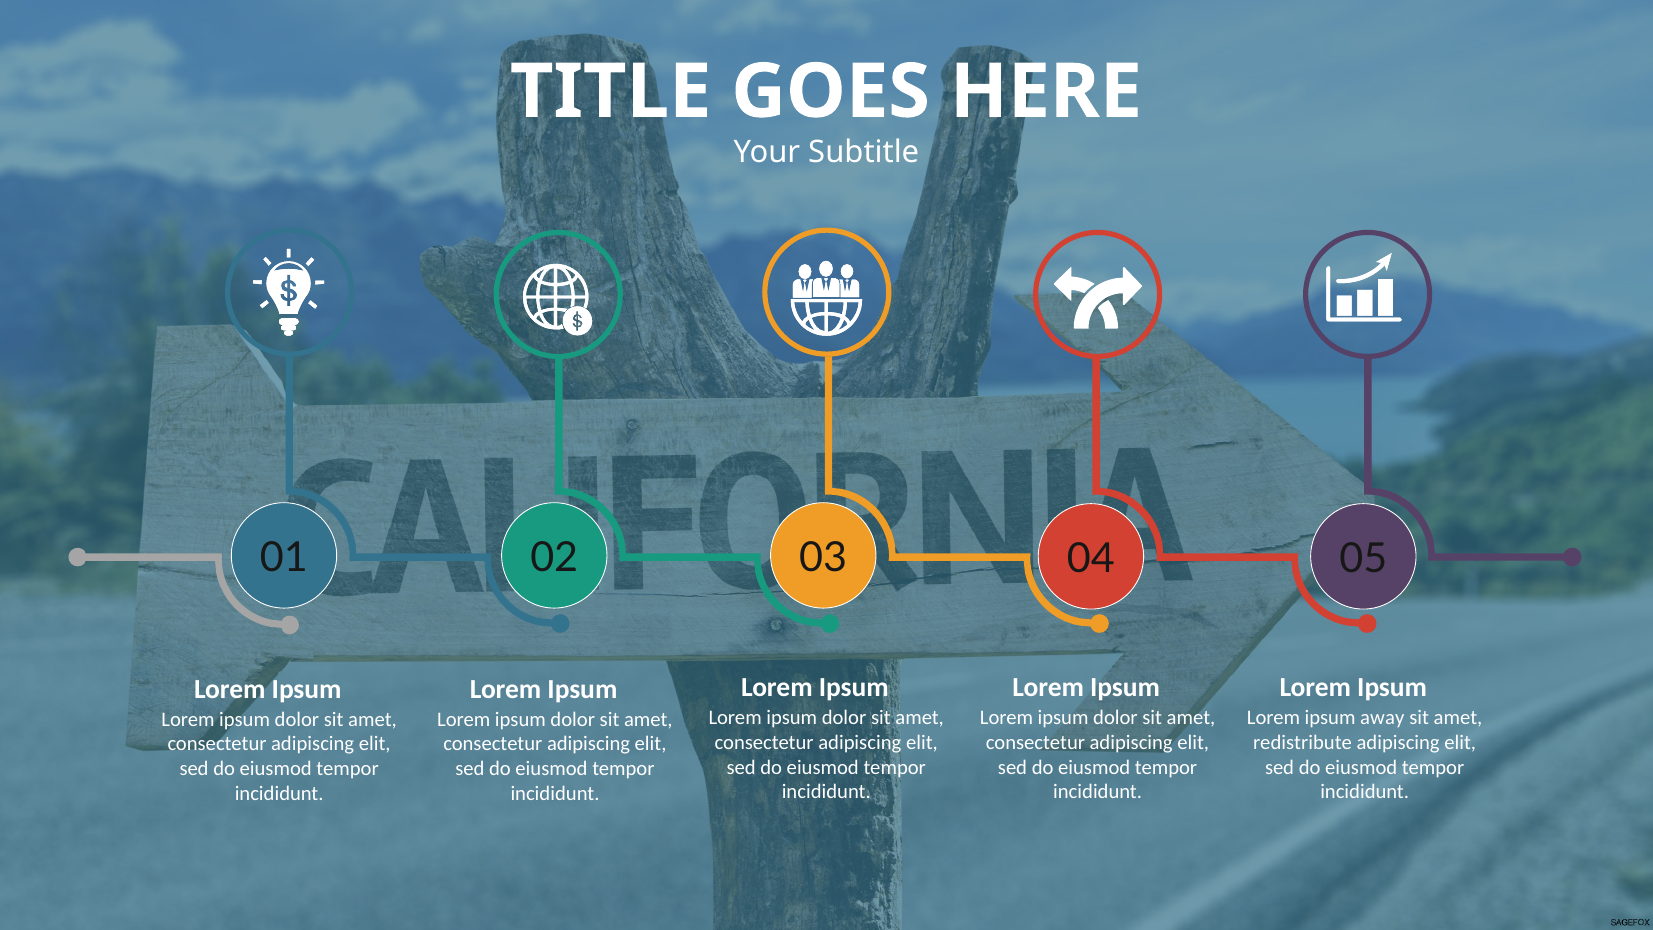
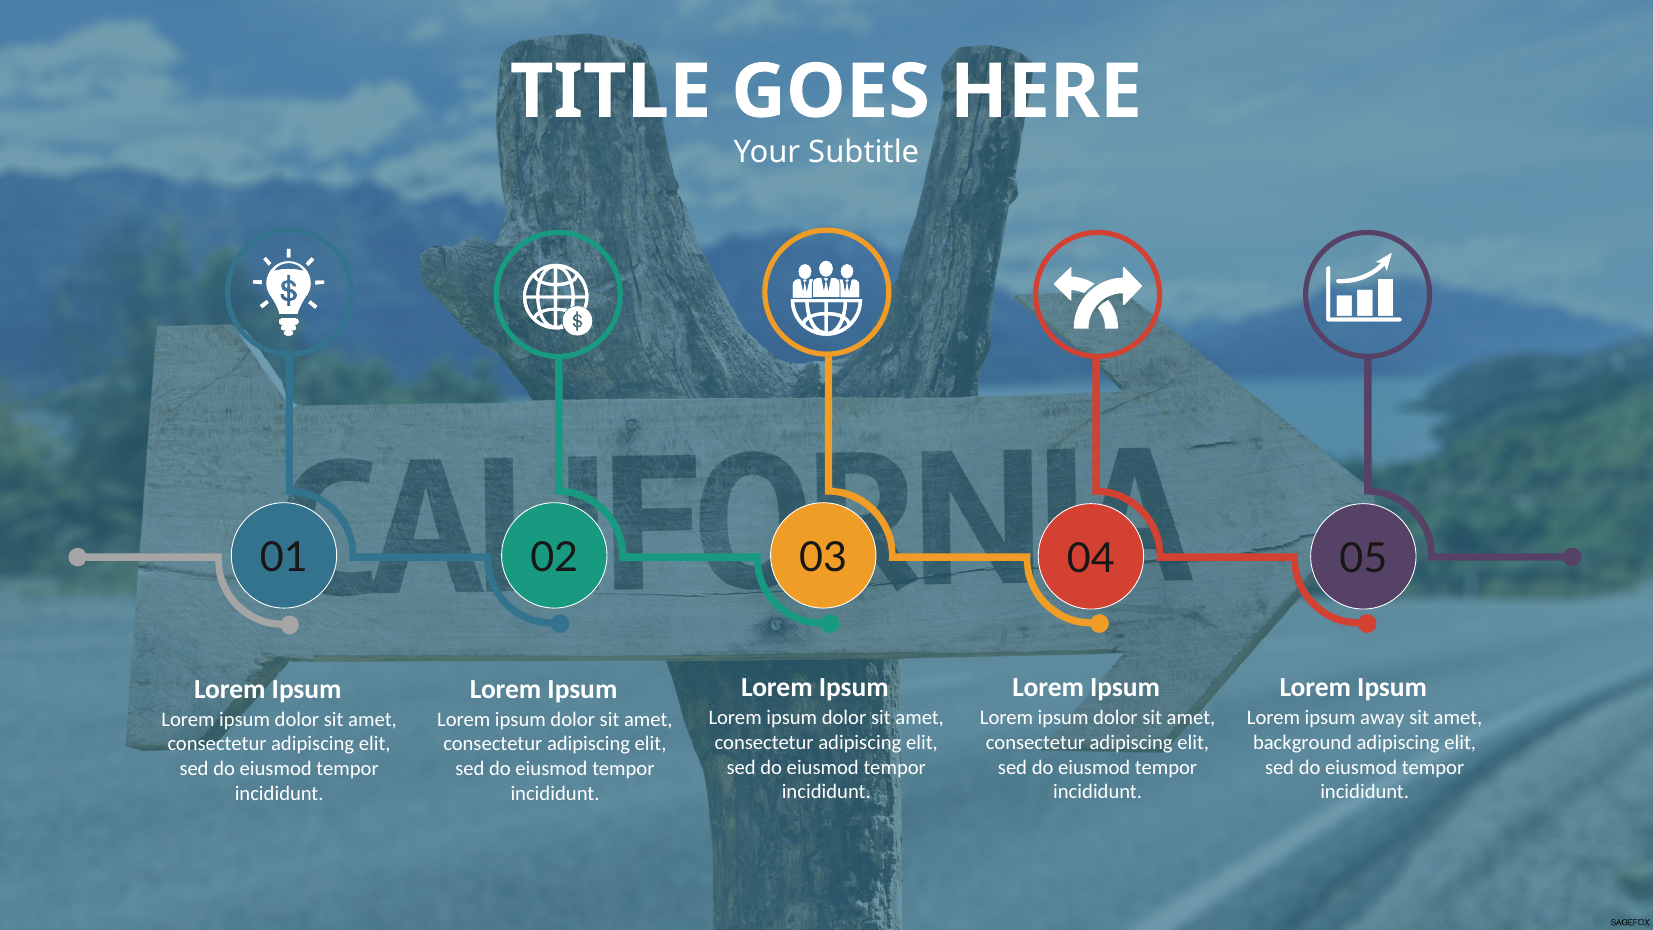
redistribute: redistribute -> background
